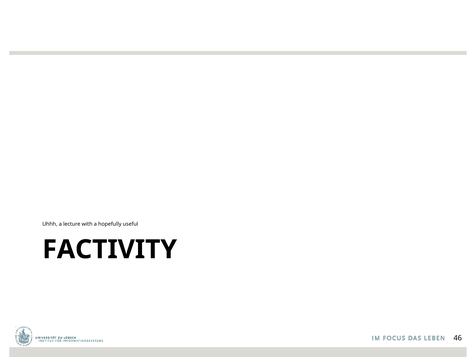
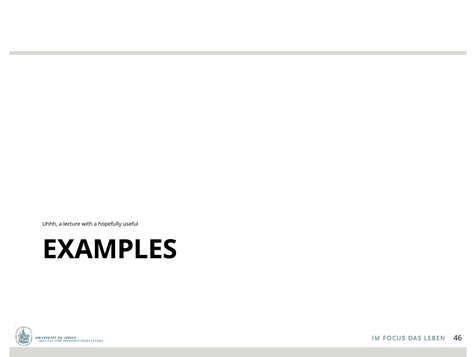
FACTIVITY: FACTIVITY -> EXAMPLES
